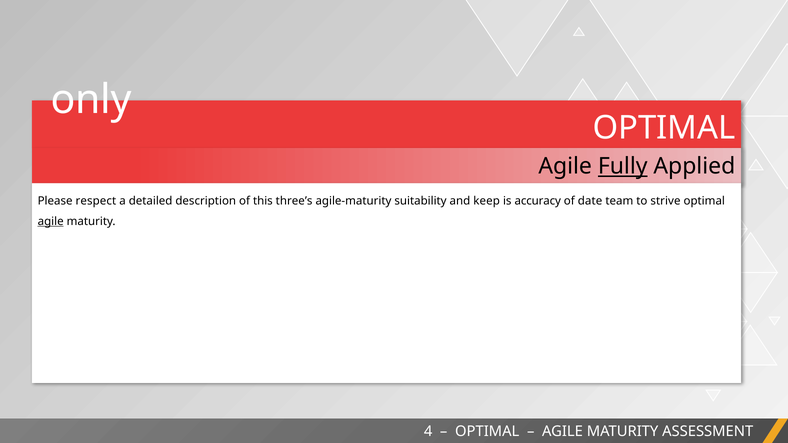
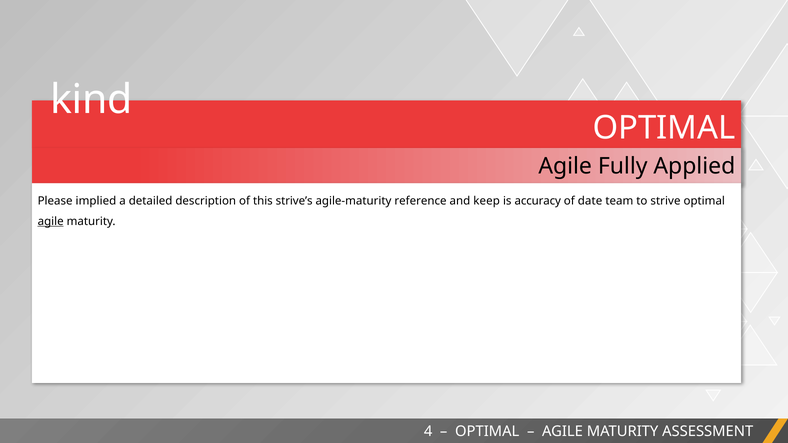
only: only -> kind
Fully underline: present -> none
respect: respect -> implied
three’s: three’s -> strive’s
suitability: suitability -> reference
